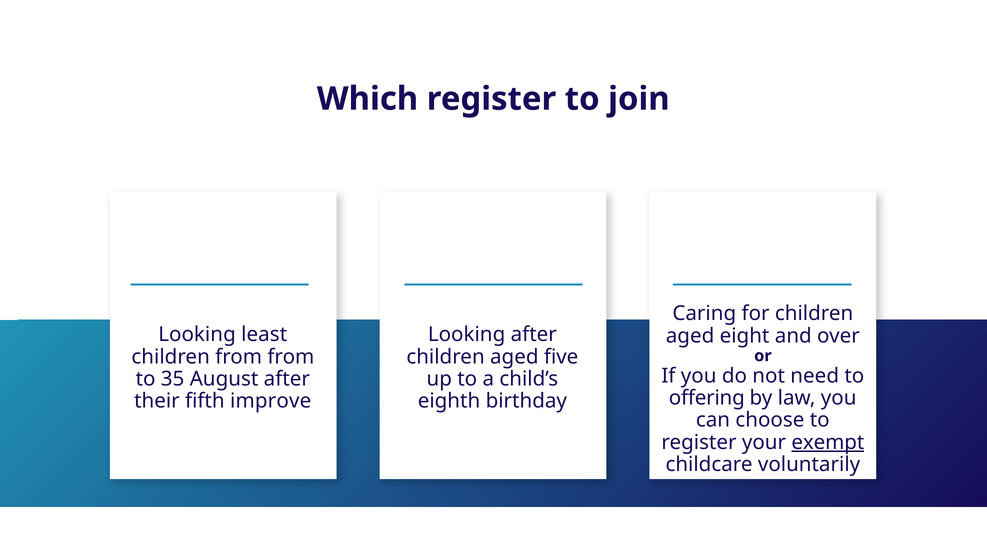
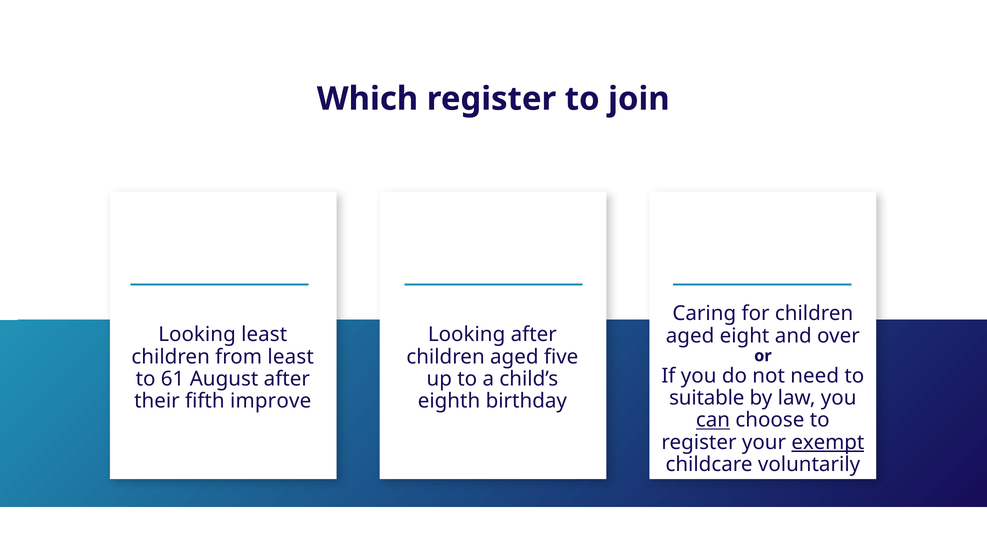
from from: from -> least
35: 35 -> 61
offering: offering -> suitable
can underline: none -> present
